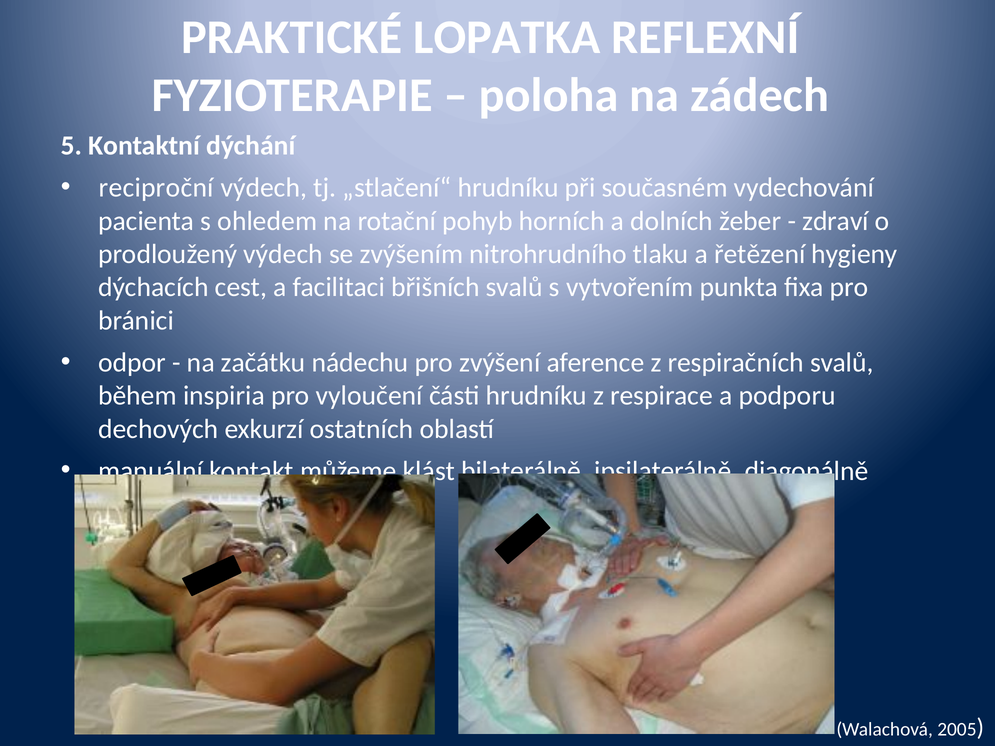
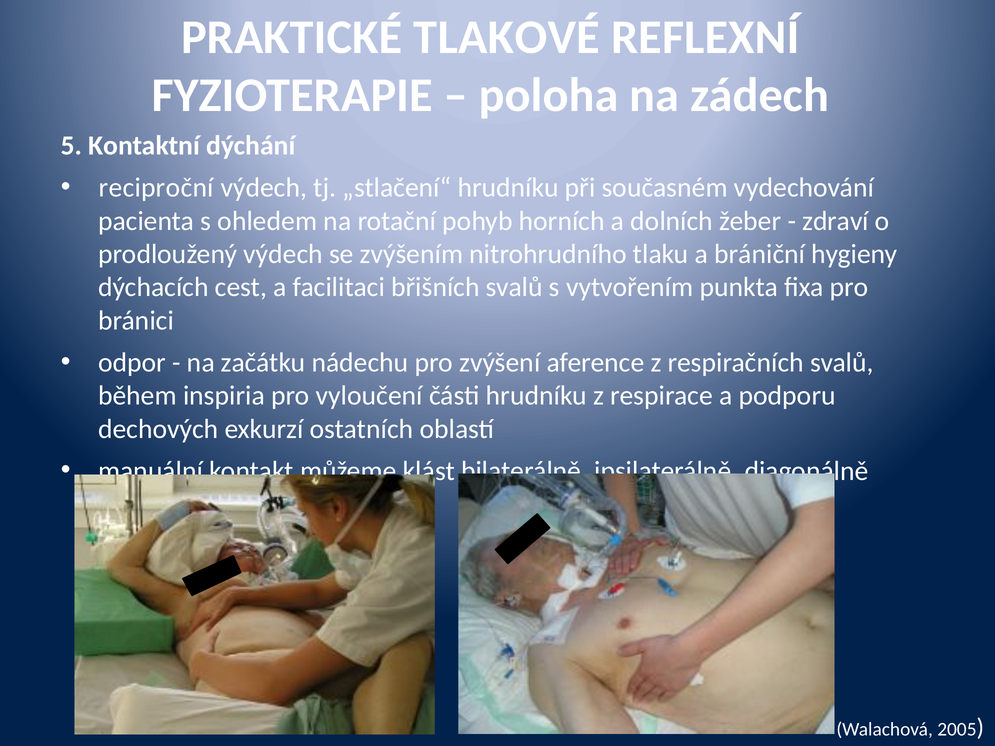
LOPATKA: LOPATKA -> TLAKOVÉ
řetězení: řetězení -> brániční
